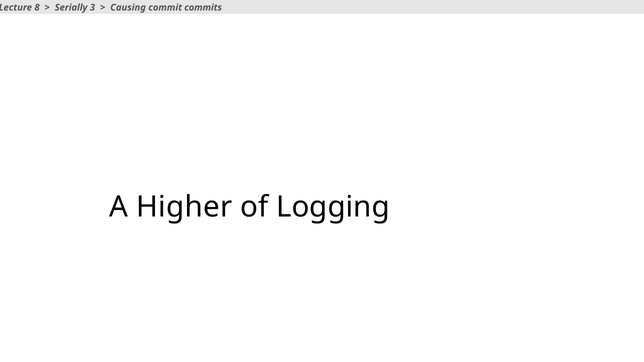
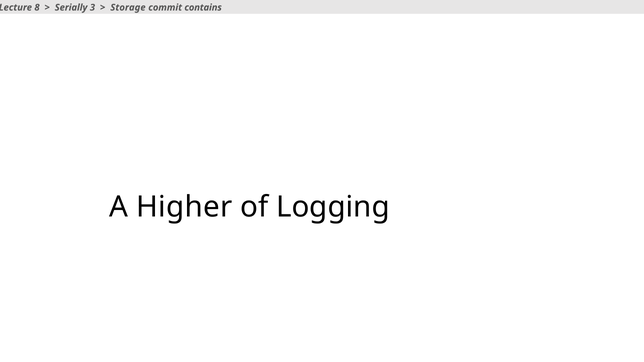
Causing: Causing -> Storage
commits: commits -> contains
